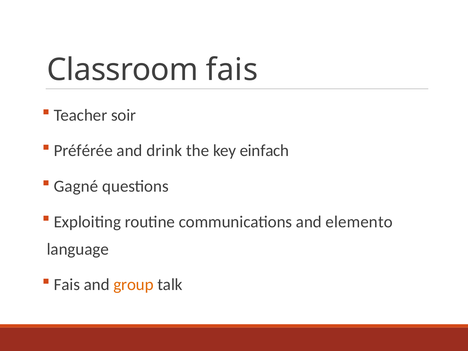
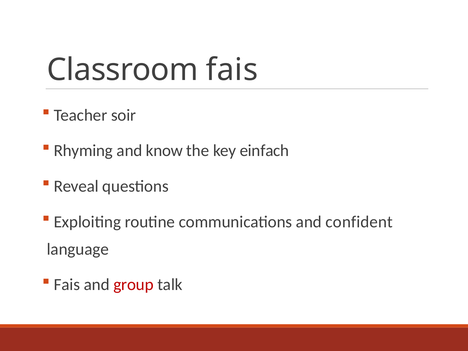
Préférée: Préférée -> Rhyming
drink: drink -> know
Gagné: Gagné -> Reveal
elemento: elemento -> confident
group colour: orange -> red
